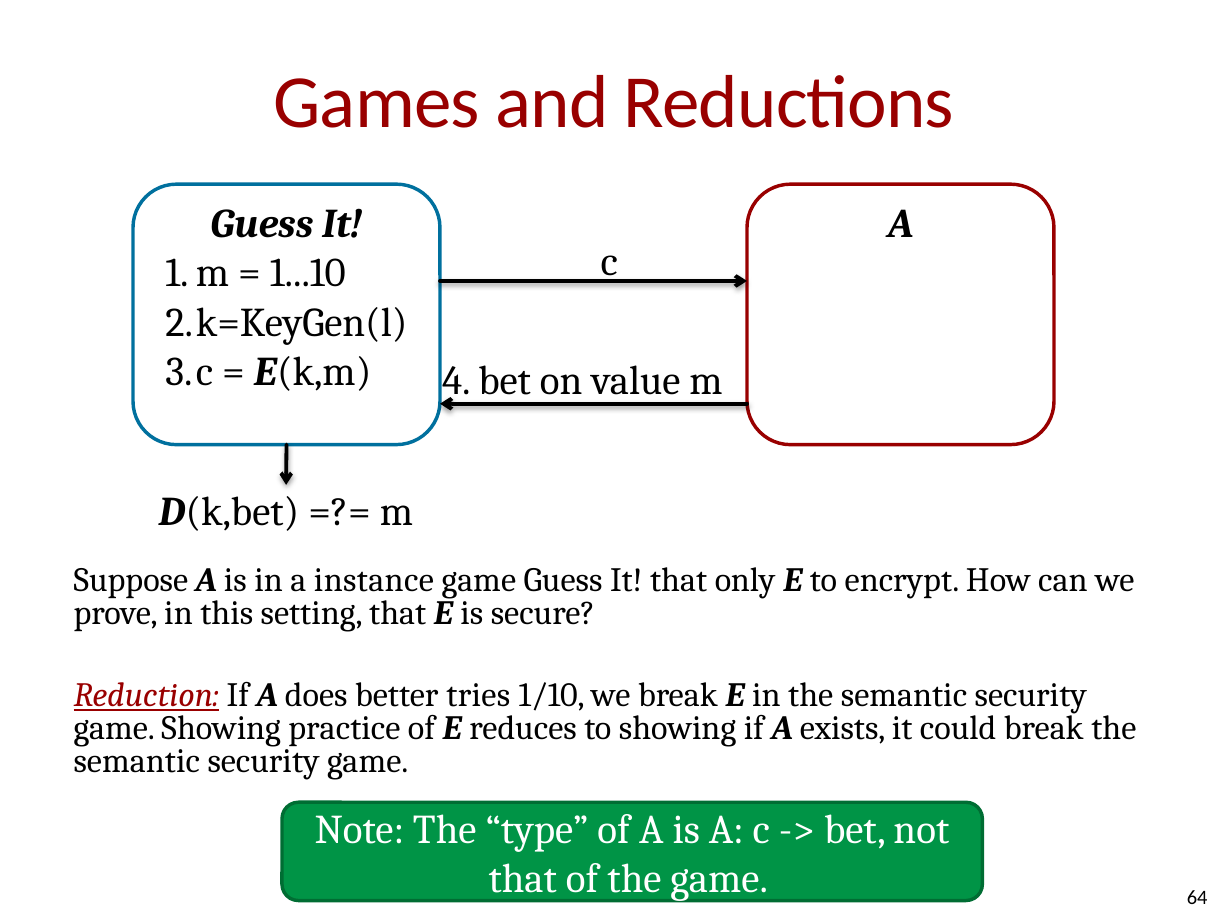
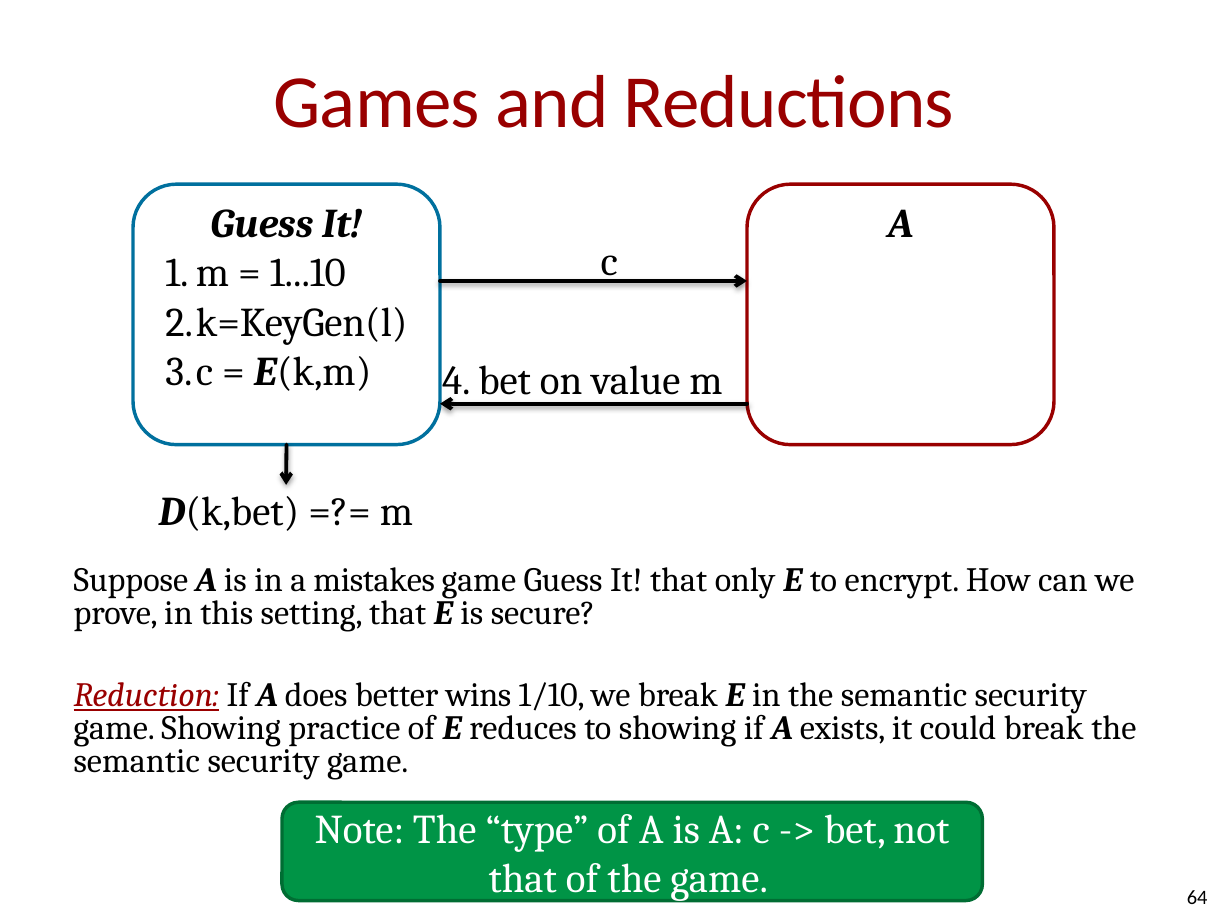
instance: instance -> mistakes
tries: tries -> wins
